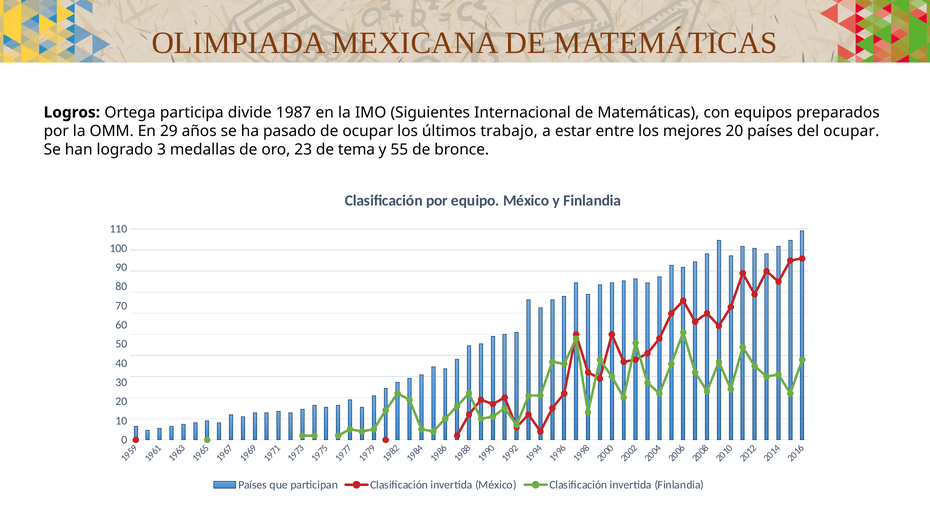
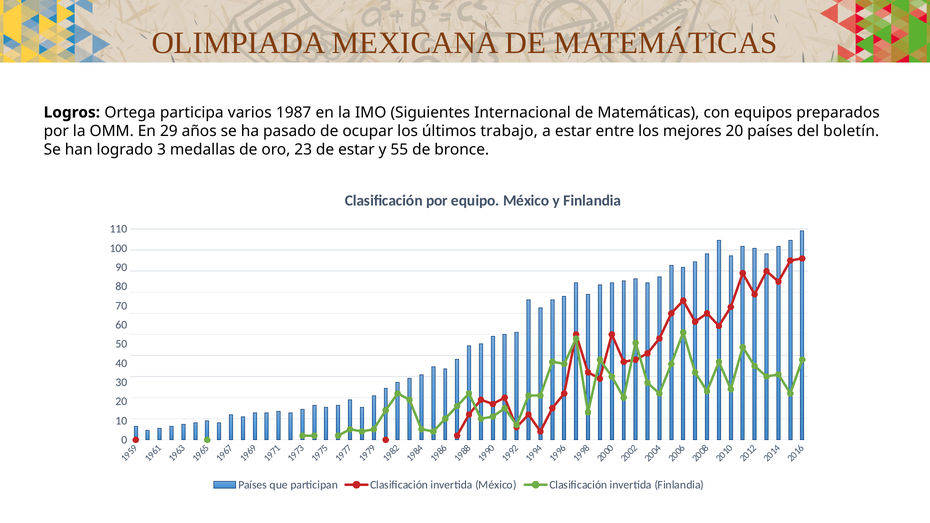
divide: divide -> varios
del ocupar: ocupar -> boletín
de tema: tema -> estar
